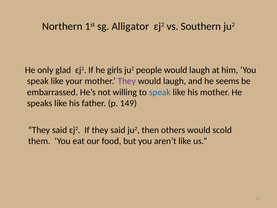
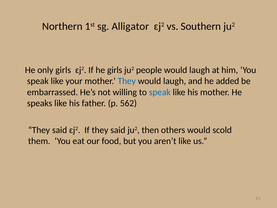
only glad: glad -> girls
They at (127, 81) colour: purple -> blue
seems: seems -> added
149: 149 -> 562
